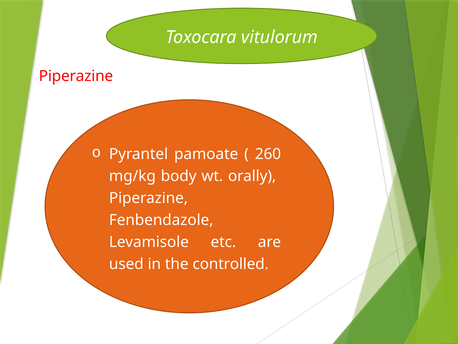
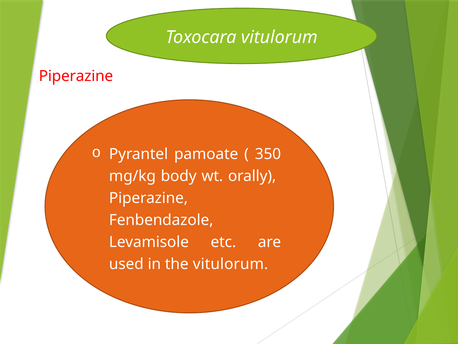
260: 260 -> 350
the controlled: controlled -> vitulorum
